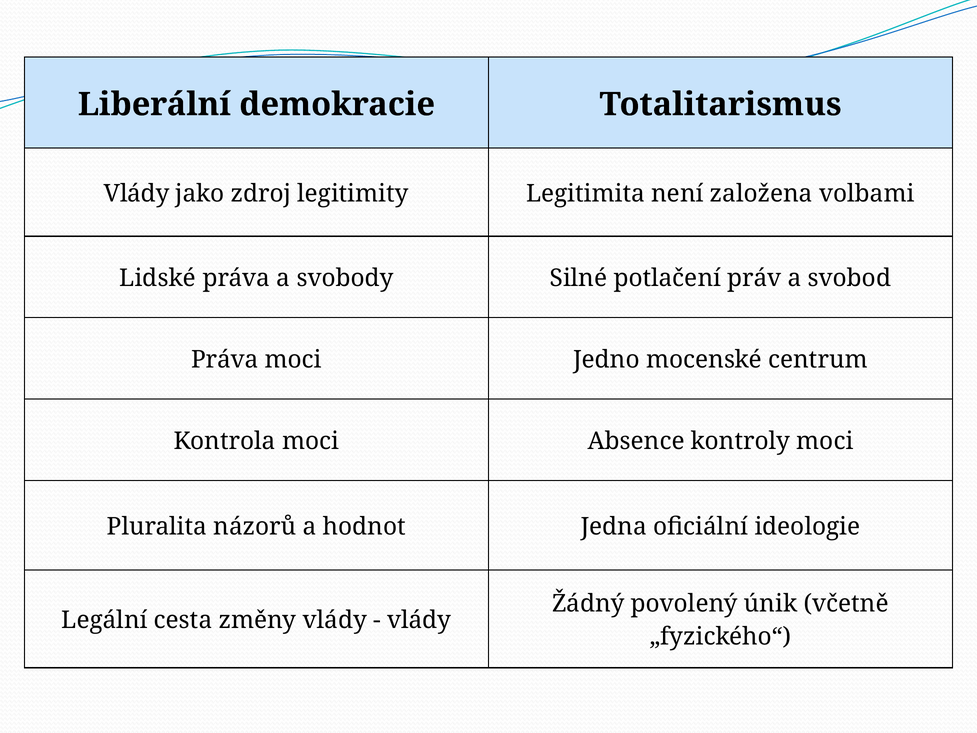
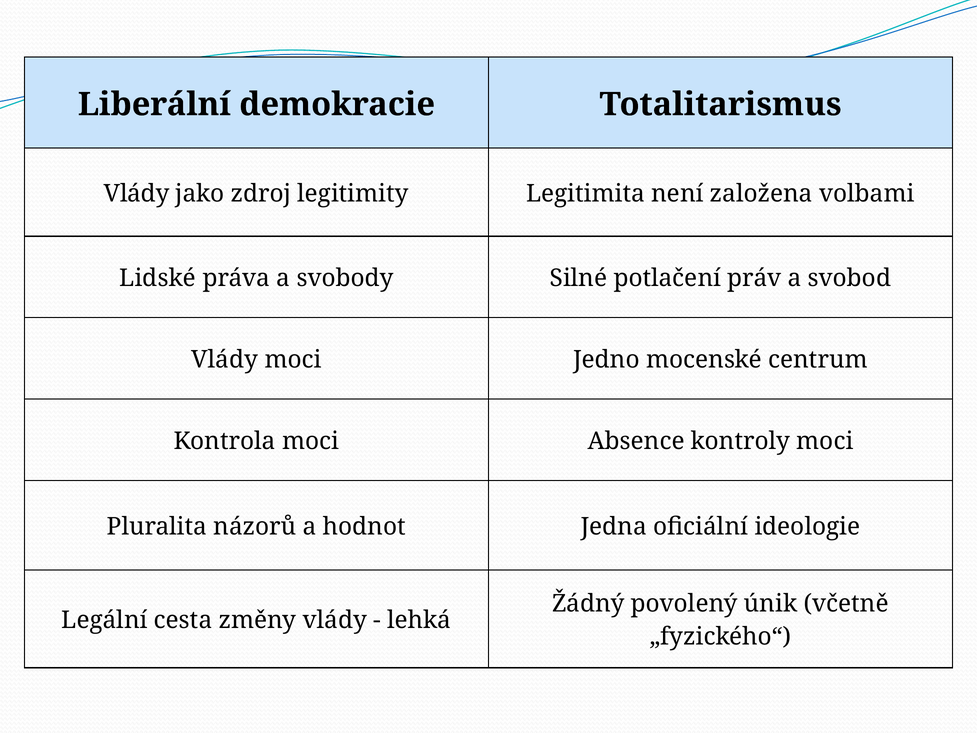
Práva at (225, 360): Práva -> Vlády
vlády at (419, 620): vlády -> lehká
